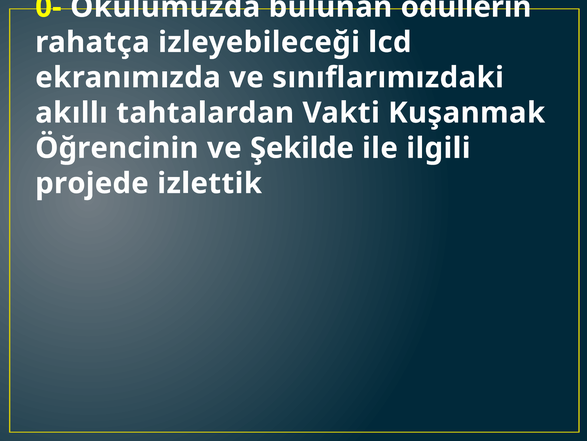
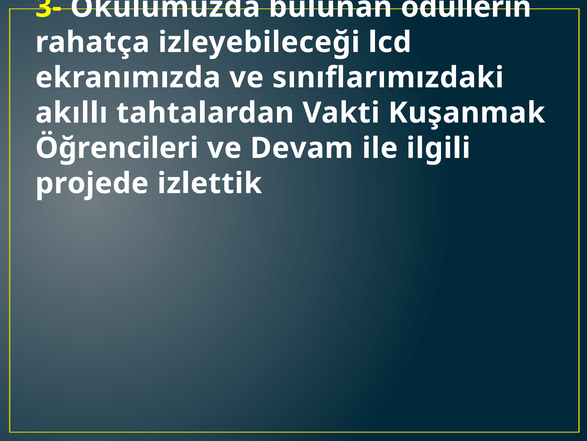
0-: 0- -> 3-
Öğrencinin: Öğrencinin -> Öğrencileri
Şekilde: Şekilde -> Devam
